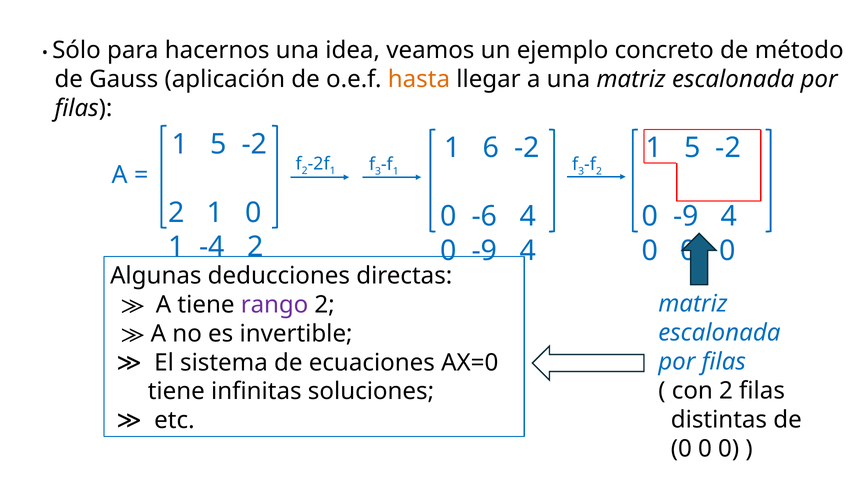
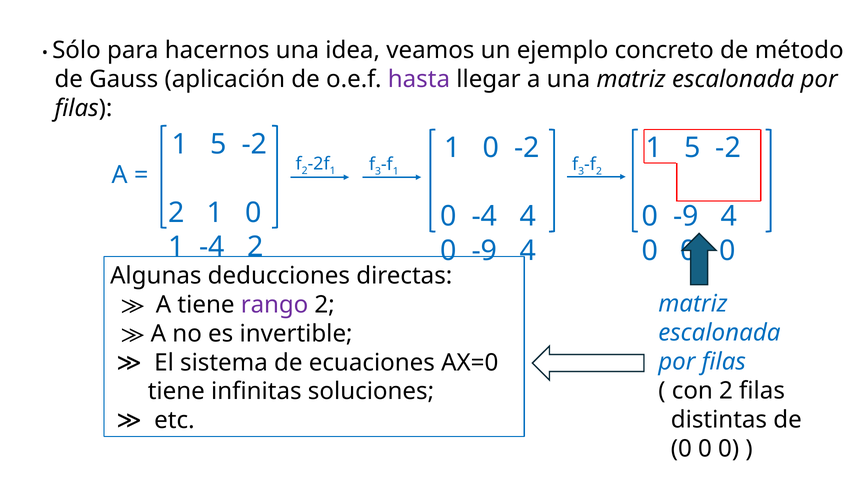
hasta colour: orange -> purple
6 at (491, 148): 6 -> 0
0 -6: -6 -> -4
